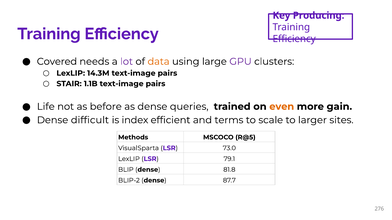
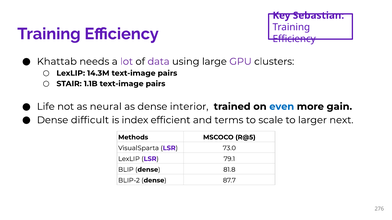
Producing: Producing -> Sebastian
Covered: Covered -> Khattab
data colour: orange -> purple
before: before -> neural
queries: queries -> interior
even colour: orange -> blue
sites: sites -> next
